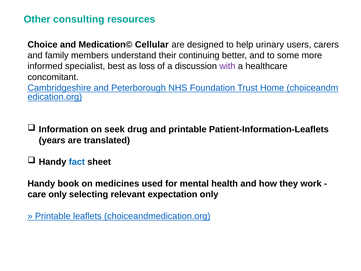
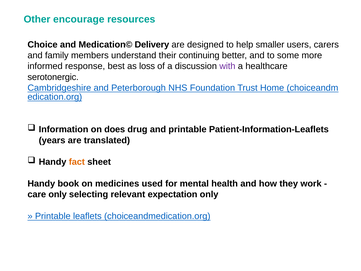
consulting: consulting -> encourage
Cellular: Cellular -> Delivery
urinary: urinary -> smaller
specialist: specialist -> response
concomitant: concomitant -> serotonergic
seek: seek -> does
fact colour: blue -> orange
